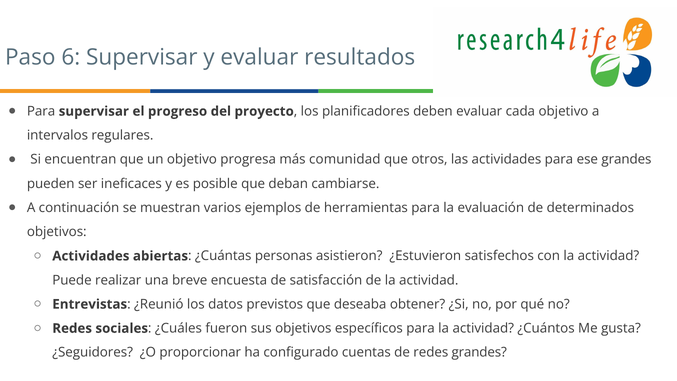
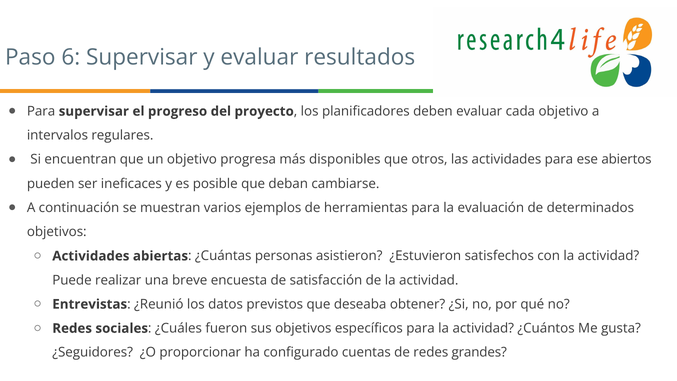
comunidad: comunidad -> disponibles
ese grandes: grandes -> abiertos
